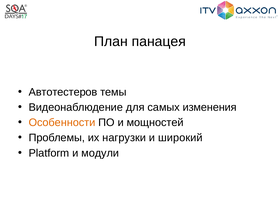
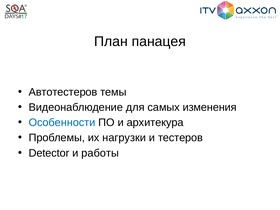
Особенности colour: orange -> blue
мощностей: мощностей -> архитекура
широкий: широкий -> тестеров
Platform: Platform -> Detector
модули: модули -> работы
